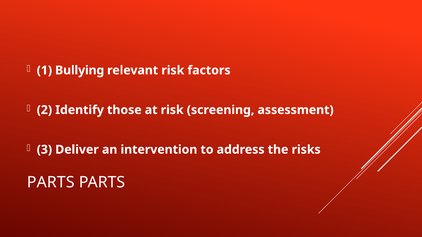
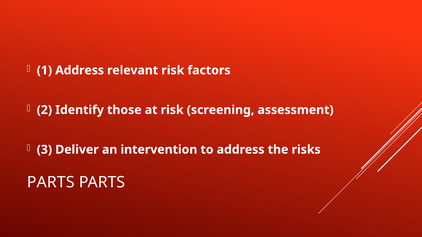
1 Bullying: Bullying -> Address
